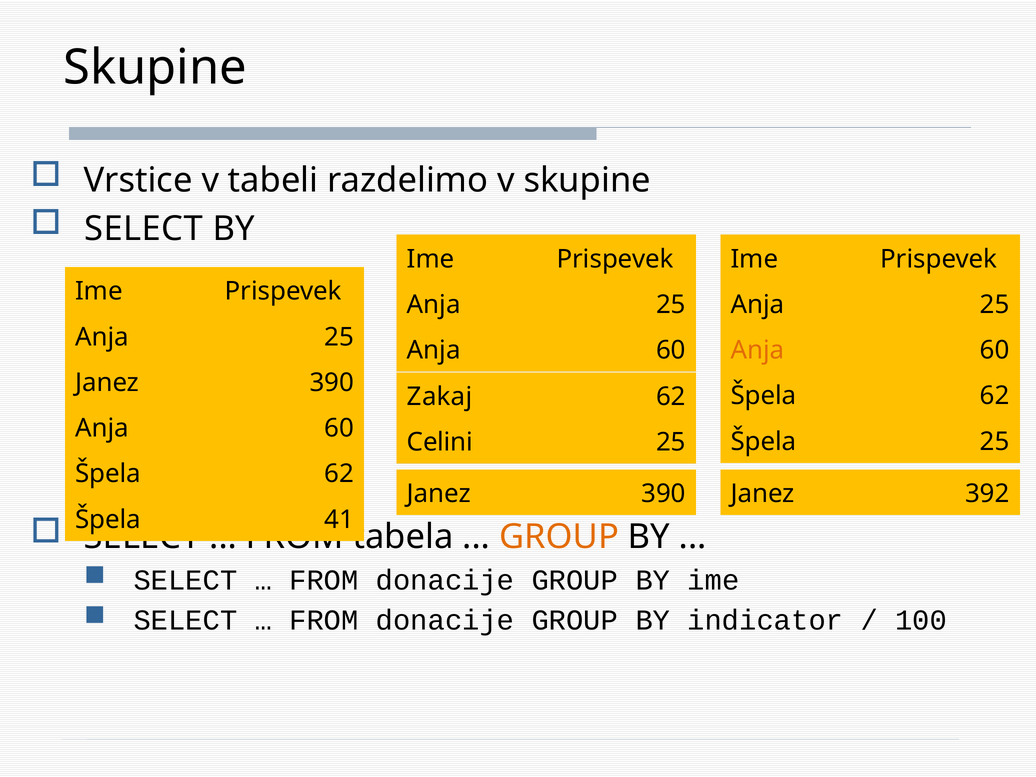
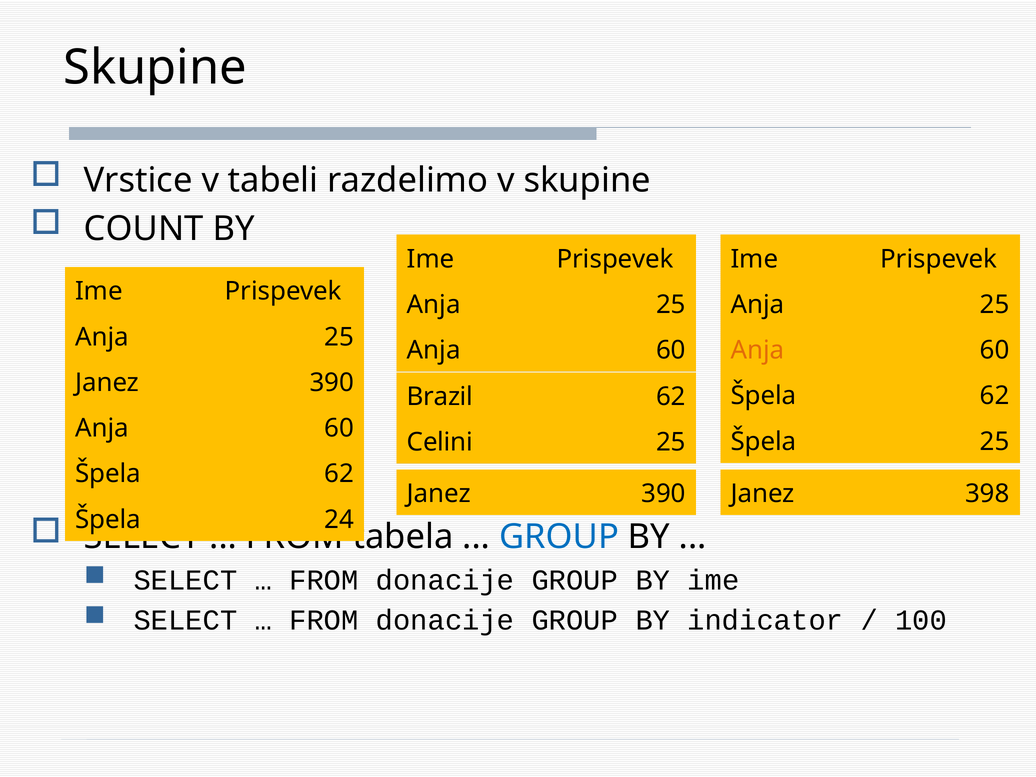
SELECT at (144, 229): SELECT -> COUNT
Zakaj: Zakaj -> Brazil
392: 392 -> 398
41: 41 -> 24
GROUP at (559, 537) colour: orange -> blue
